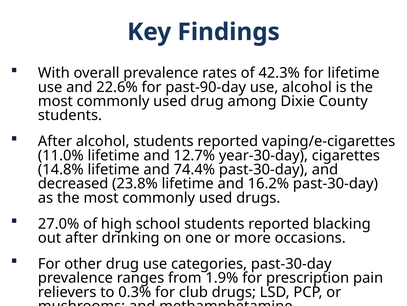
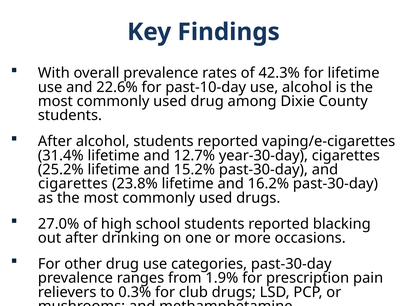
past-90-day: past-90-day -> past-10-day
11.0%: 11.0% -> 31.4%
14.8%: 14.8% -> 25.2%
74.4%: 74.4% -> 15.2%
decreased at (73, 183): decreased -> cigarettes
